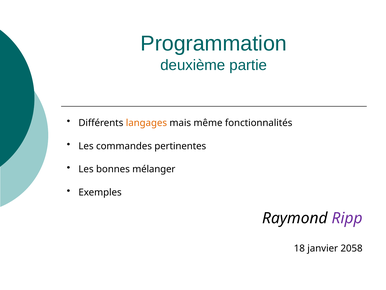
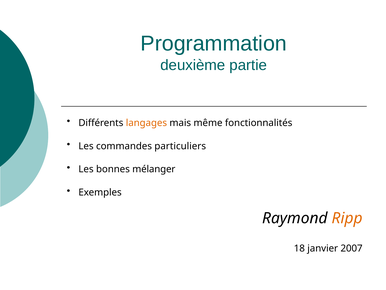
pertinentes: pertinentes -> particuliers
Ripp colour: purple -> orange
2058: 2058 -> 2007
